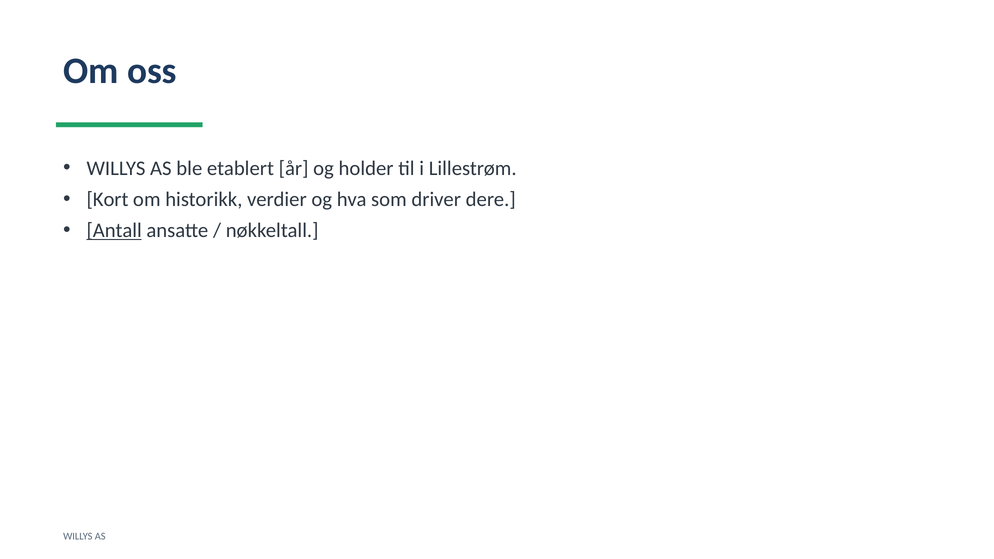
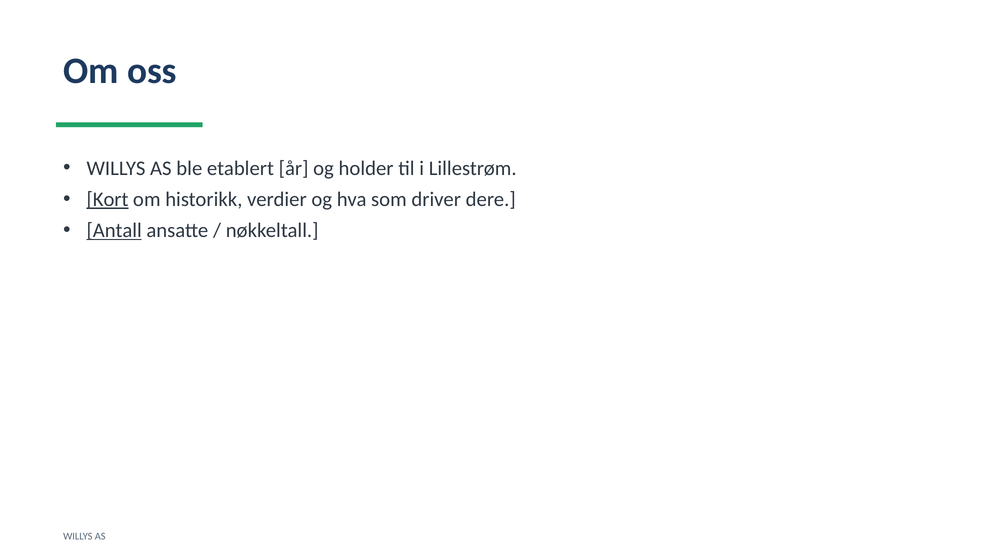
Kort underline: none -> present
